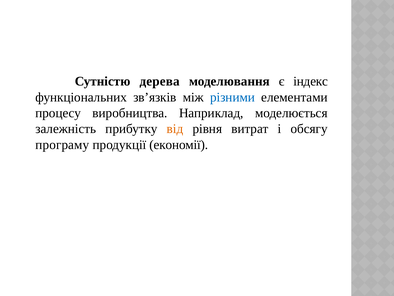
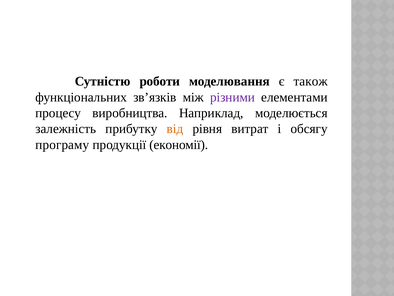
дерева: дерева -> роботи
індекс: індекс -> також
різними colour: blue -> purple
